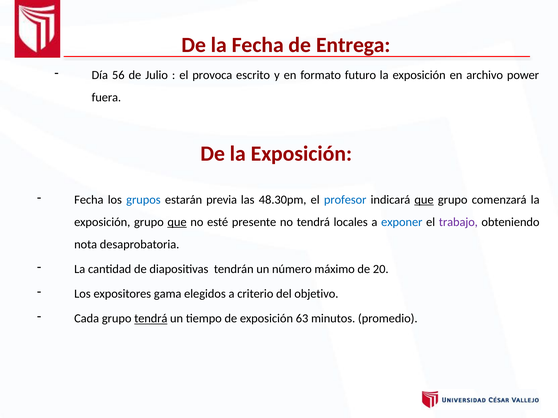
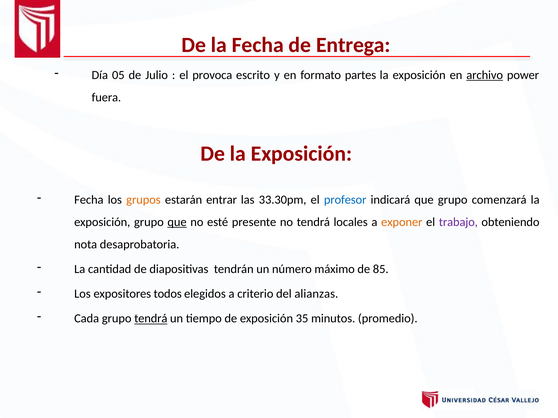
56: 56 -> 05
futuro: futuro -> partes
archivo underline: none -> present
grupos colour: blue -> orange
previa: previa -> entrar
48.30pm: 48.30pm -> 33.30pm
que at (424, 200) underline: present -> none
exponer colour: blue -> orange
20: 20 -> 85
gama: gama -> todos
objetivo: objetivo -> alianzas
63: 63 -> 35
